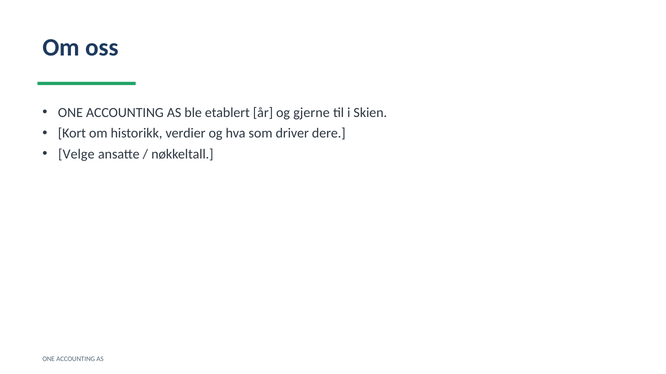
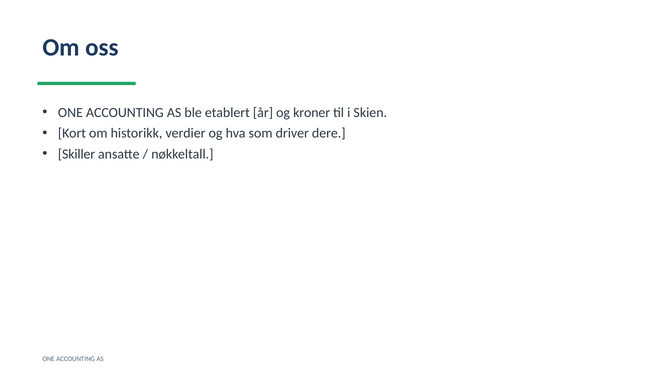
gjerne: gjerne -> kroner
Velge: Velge -> Skiller
